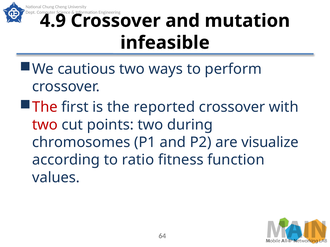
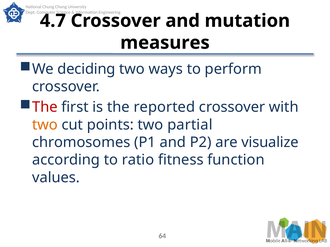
4.9: 4.9 -> 4.7
infeasible: infeasible -> measures
cautious: cautious -> deciding
two at (45, 125) colour: red -> orange
during: during -> partial
